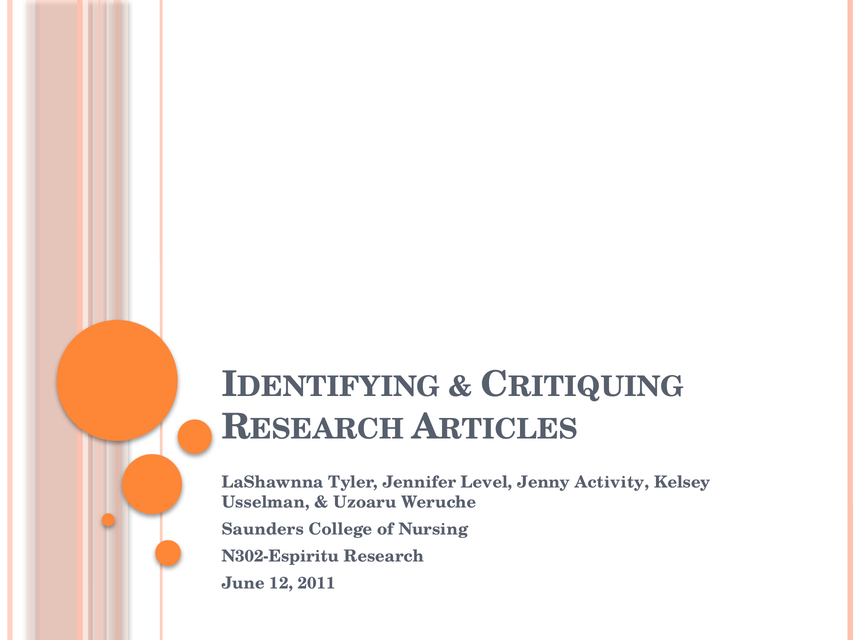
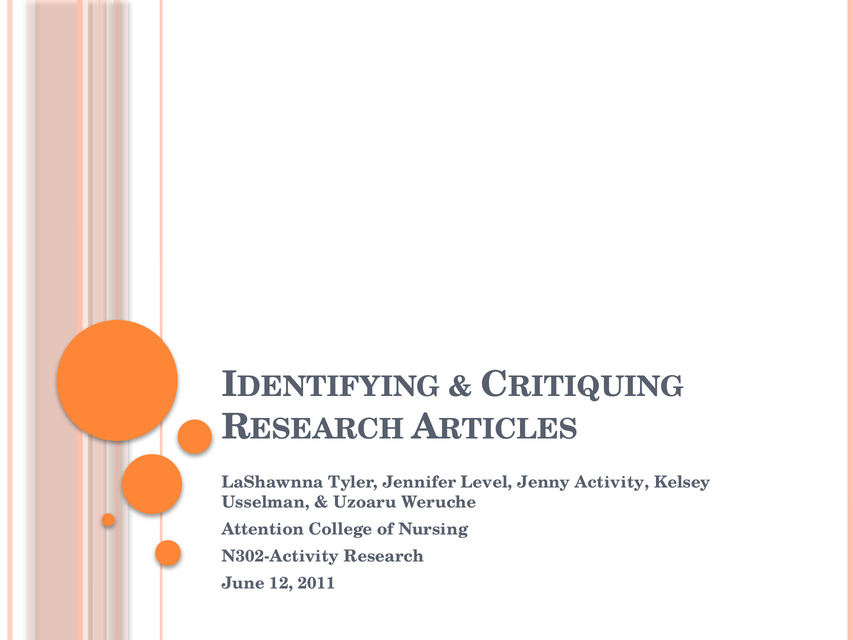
Saunders: Saunders -> Attention
N302-Espiritu: N302-Espiritu -> N302-Activity
